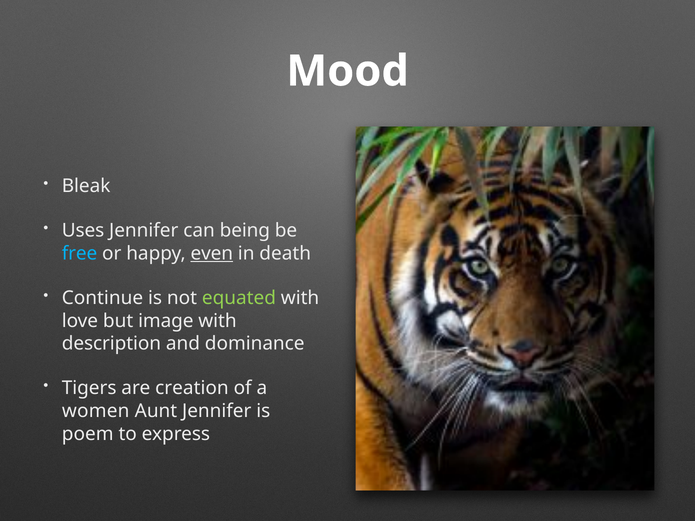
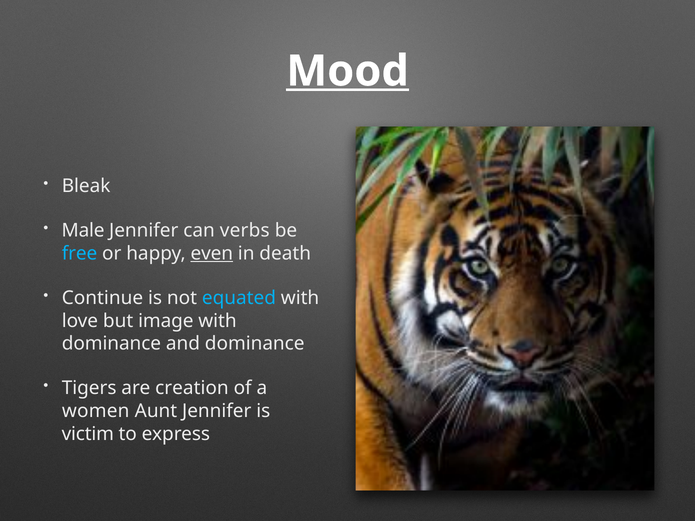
Mood underline: none -> present
Uses: Uses -> Male
being: being -> verbs
equated colour: light green -> light blue
description at (111, 344): description -> dominance
poem: poem -> victim
